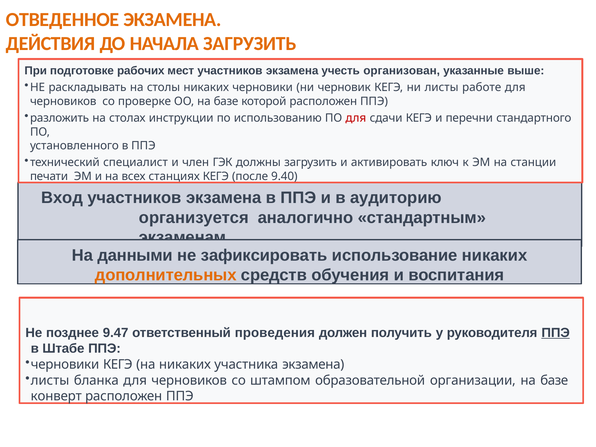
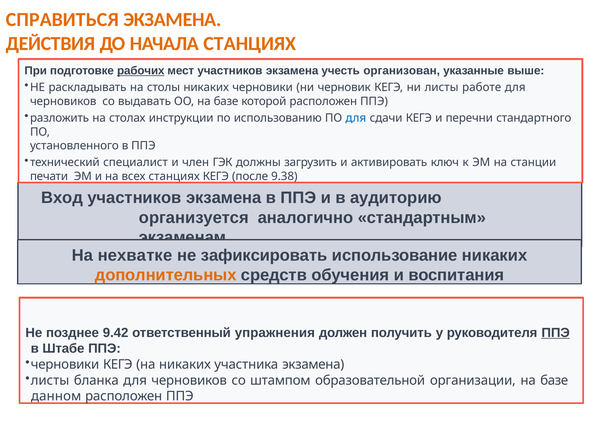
ОТВЕДЕННОЕ: ОТВЕДЕННОЕ -> СПРАВИТЬСЯ
НАЧАЛА ЗАГРУЗИТЬ: ЗАГРУЗИТЬ -> СТАНЦИЯХ
рабочих underline: none -> present
проверке: проверке -> выдавать
для at (356, 118) colour: red -> blue
9.40: 9.40 -> 9.38
данными: данными -> нехватке
9.47: 9.47 -> 9.42
проведения: проведения -> упражнения
конверт: конверт -> данном
